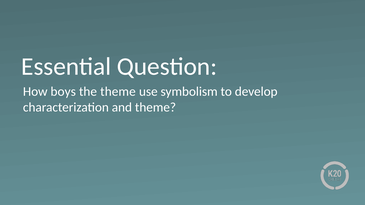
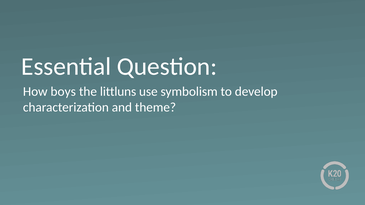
the theme: theme -> littluns
